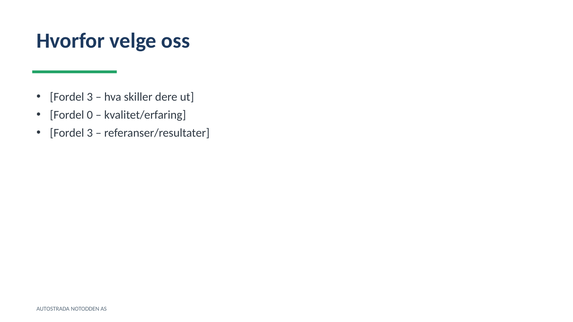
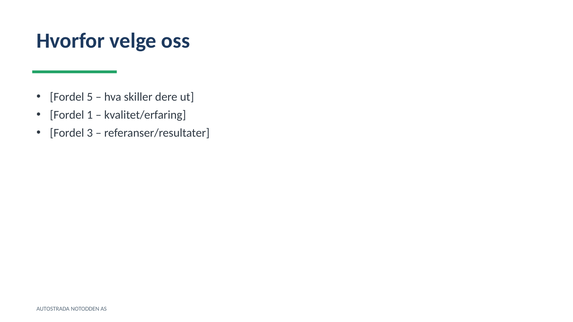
3 at (90, 97): 3 -> 5
0: 0 -> 1
